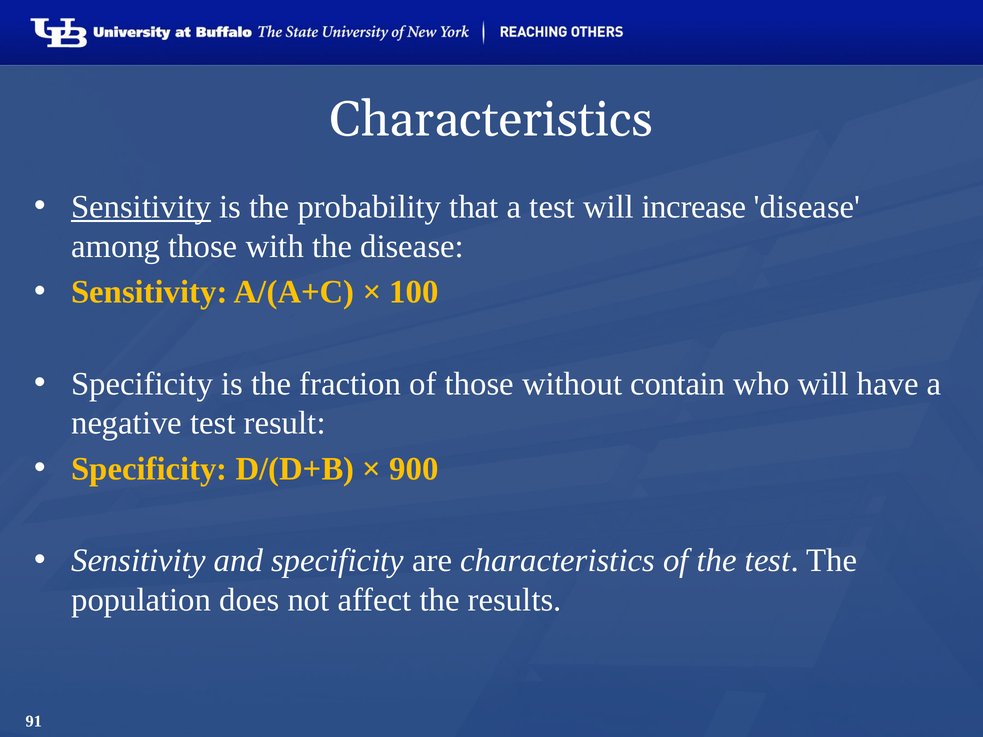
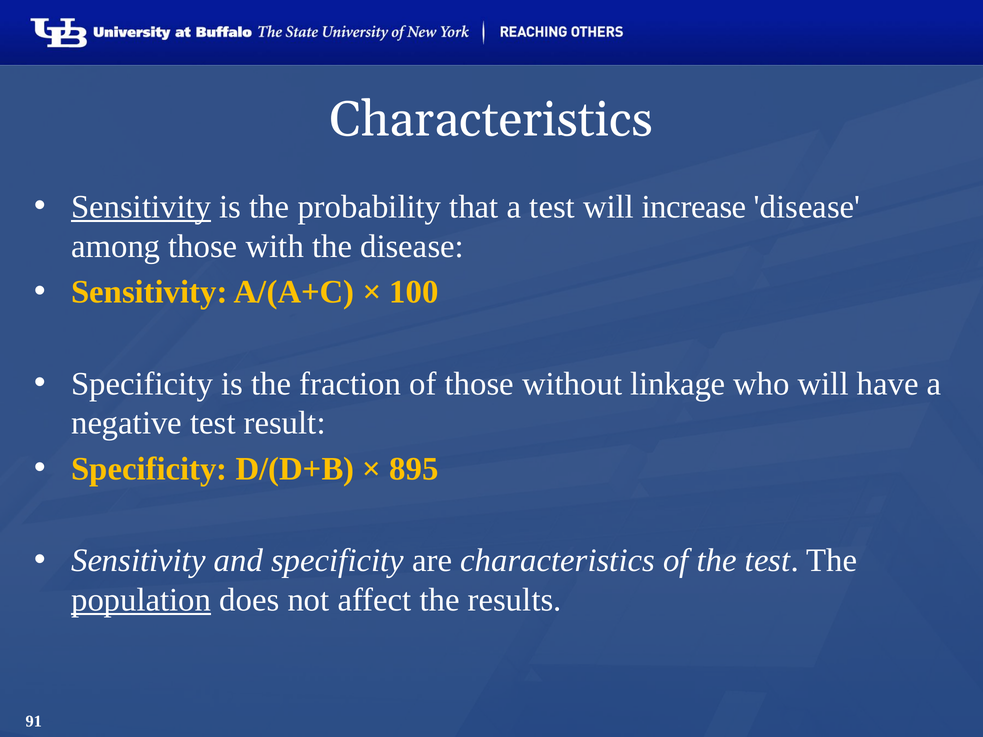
contain: contain -> linkage
900: 900 -> 895
population underline: none -> present
